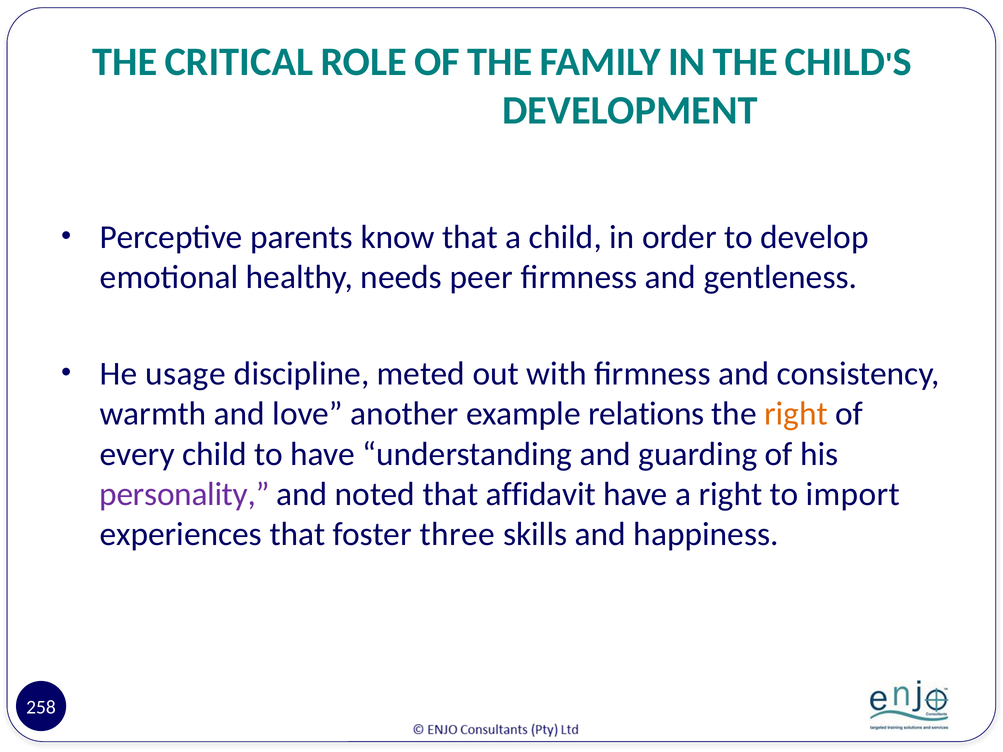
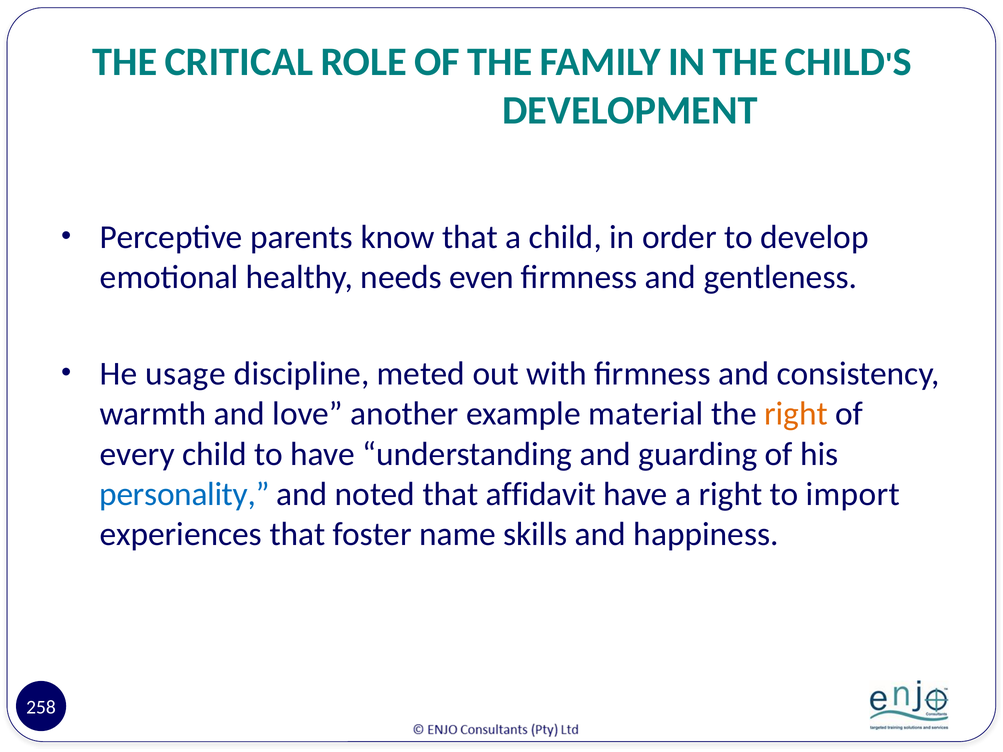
peer: peer -> even
relations: relations -> material
personality colour: purple -> blue
three: three -> name
